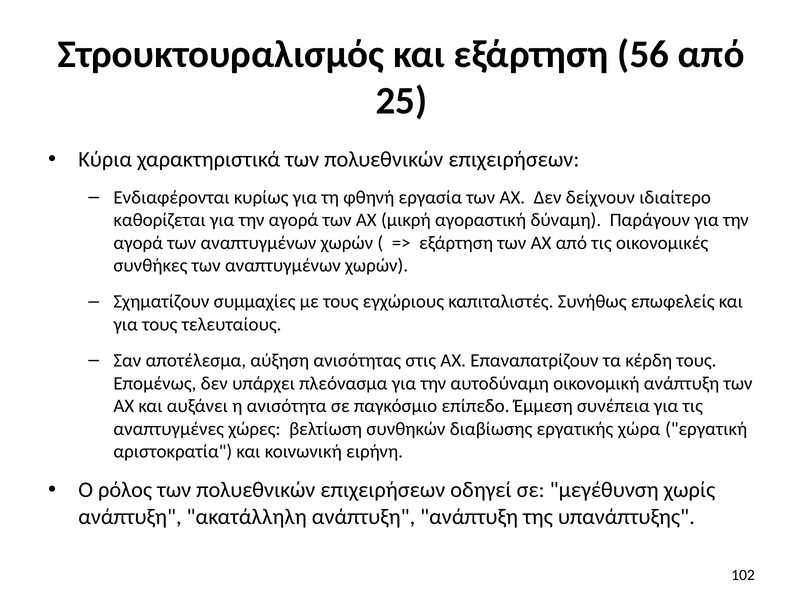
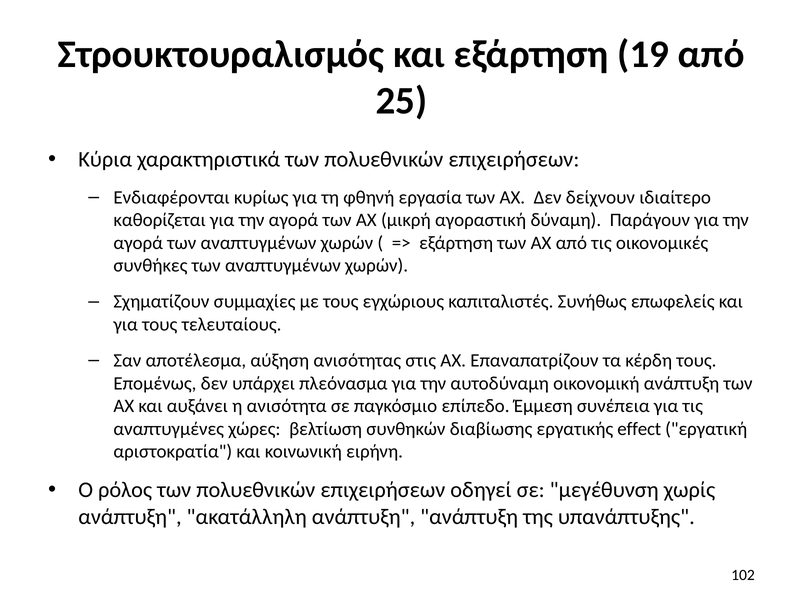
56: 56 -> 19
χώρα: χώρα -> effect
